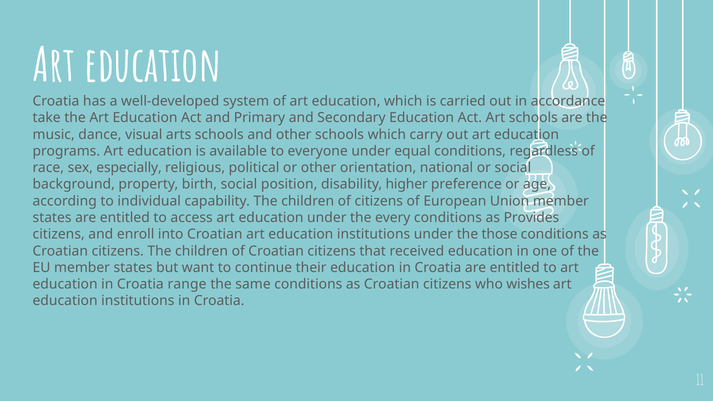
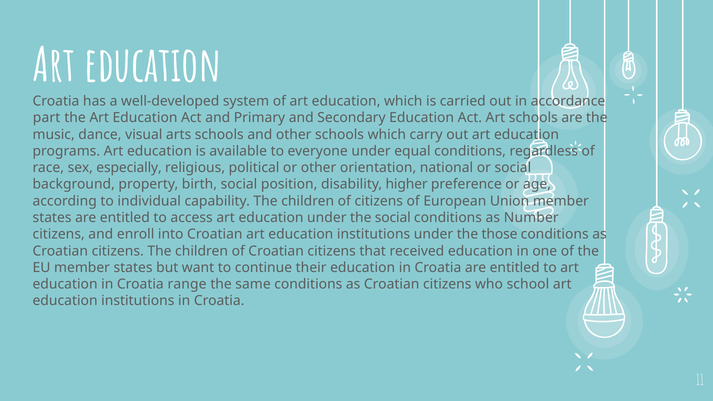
take: take -> part
the every: every -> social
Provides: Provides -> Number
wishes: wishes -> school
